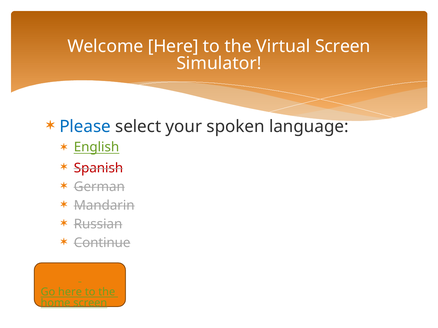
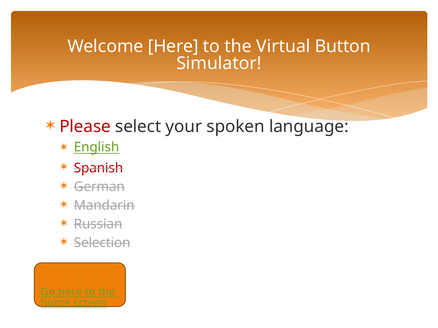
Virtual Screen: Screen -> Button
Please colour: blue -> red
Continue: Continue -> Selection
